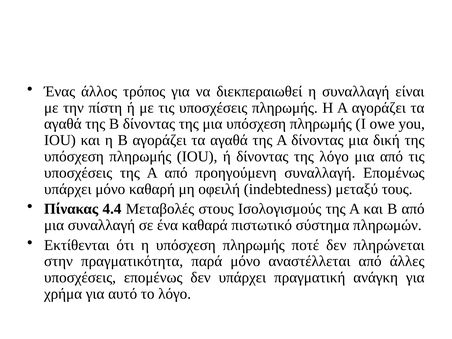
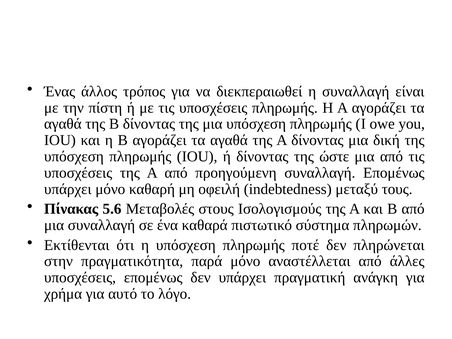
της λόγο: λόγο -> ώστε
4.4: 4.4 -> 5.6
